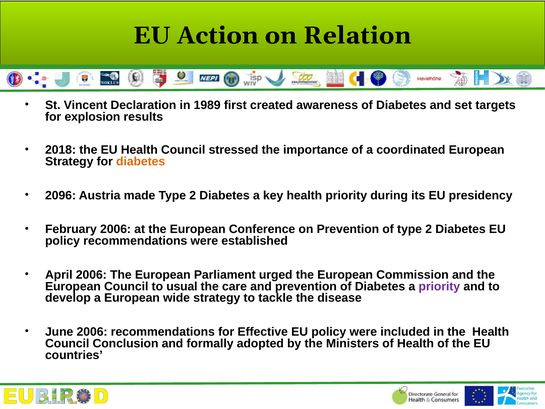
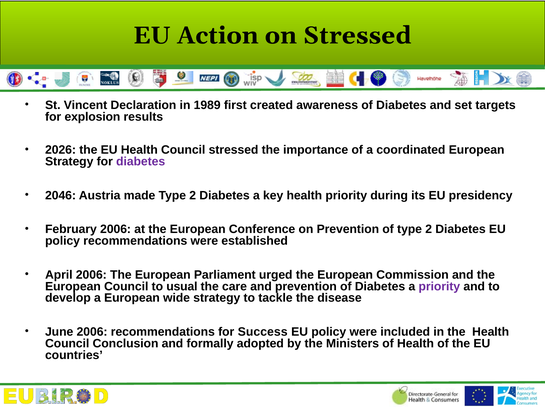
on Relation: Relation -> Stressed
2018: 2018 -> 2026
diabetes at (141, 161) colour: orange -> purple
2096: 2096 -> 2046
Effective: Effective -> Success
